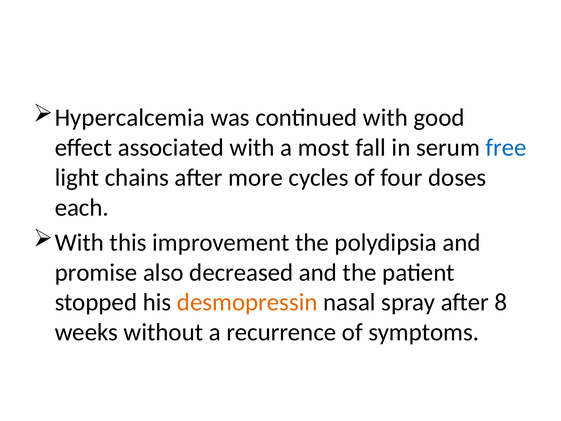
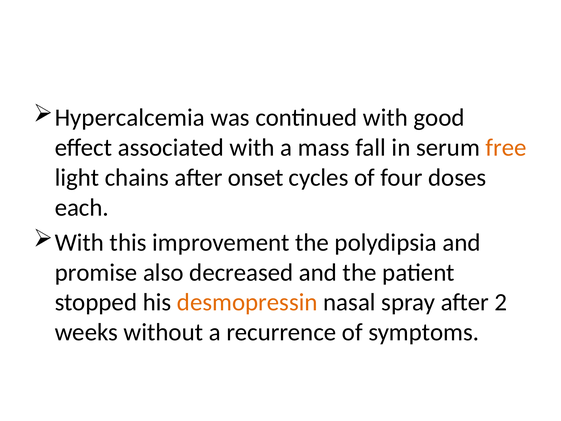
most: most -> mass
free colour: blue -> orange
more: more -> onset
8: 8 -> 2
